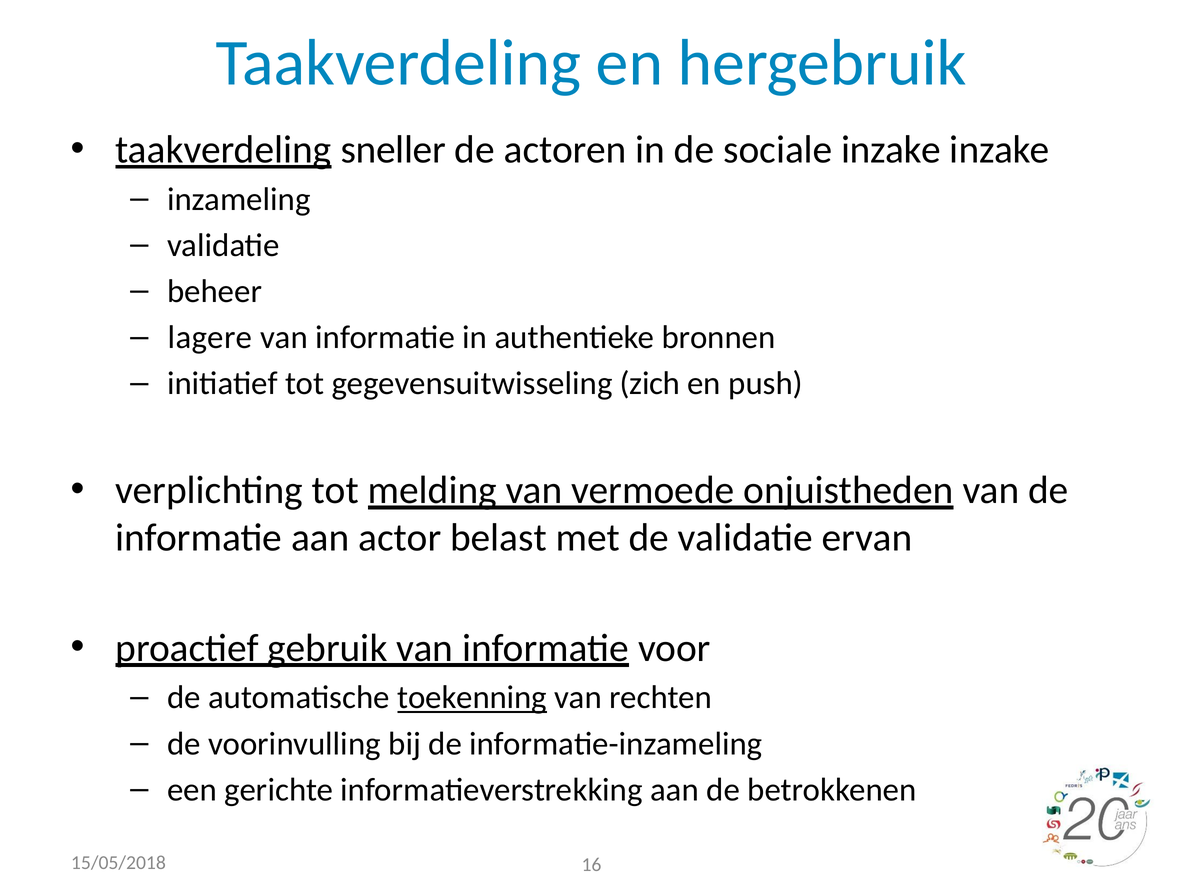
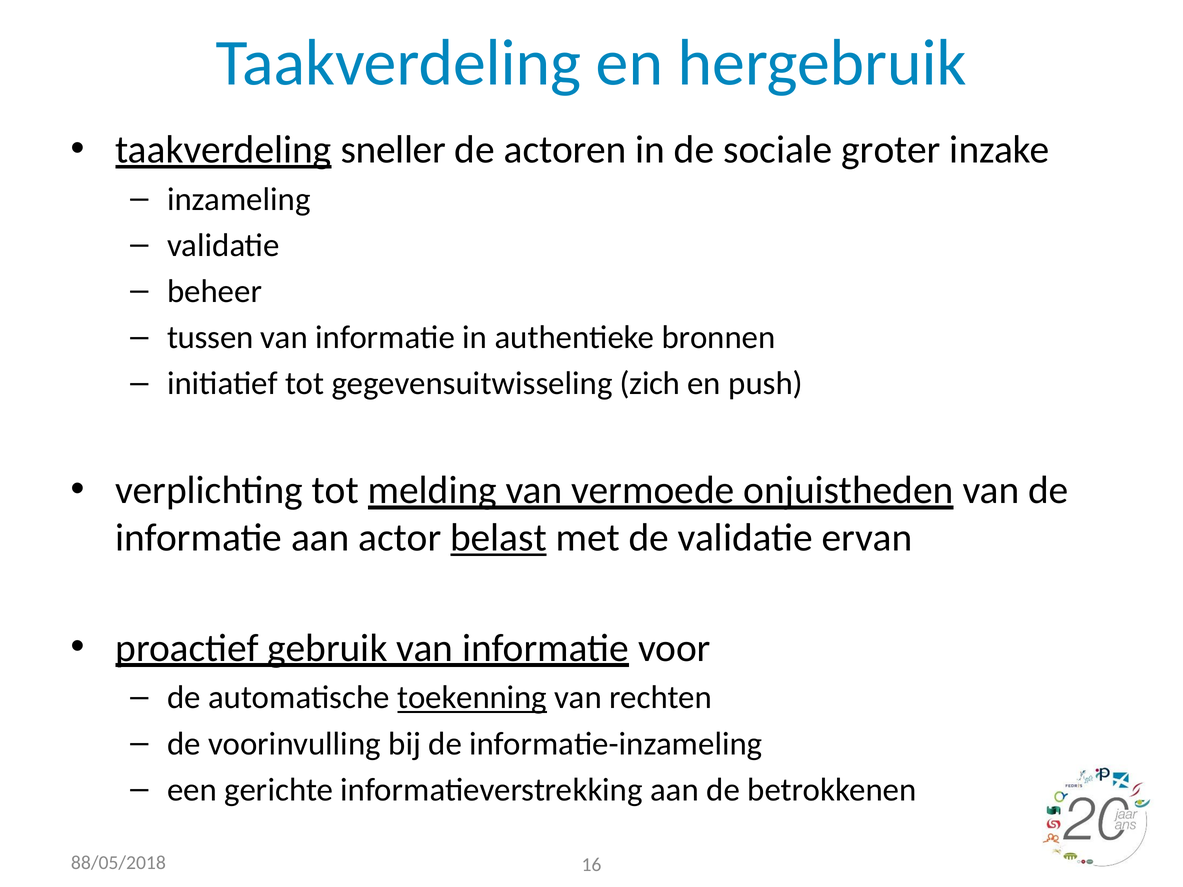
sociale inzake: inzake -> groter
lagere: lagere -> tussen
belast underline: none -> present
15/05/2018: 15/05/2018 -> 88/05/2018
